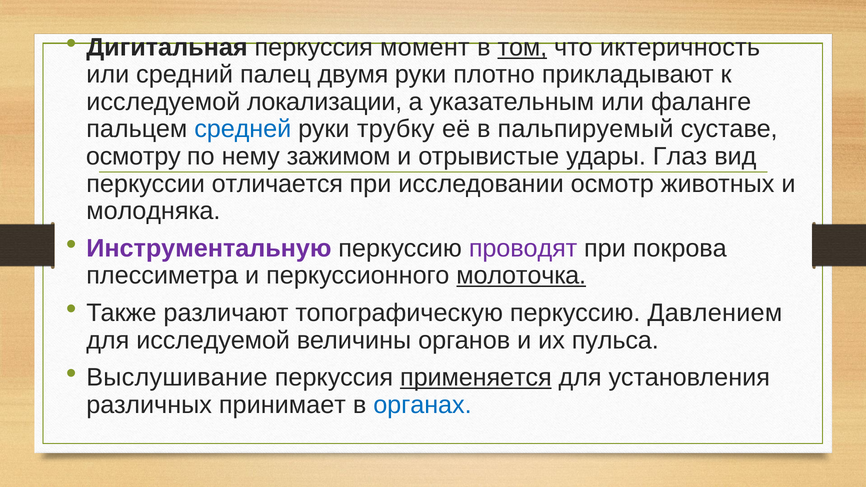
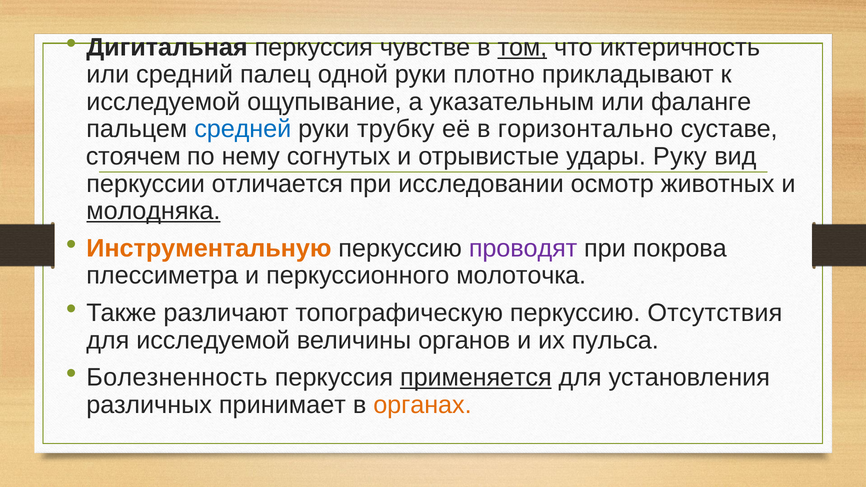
момент: момент -> чувстве
двумя: двумя -> одной
локализации: локализации -> ощупывание
пальпируемый: пальпируемый -> горизонтально
осмотру: осмотру -> стоячем
зажимом: зажимом -> согнутых
Глаз: Глаз -> Руку
молодняка underline: none -> present
Инструментальную colour: purple -> orange
молоточка underline: present -> none
Давлением: Давлением -> Отсутствия
Выслушивание: Выслушивание -> Болезненность
органах colour: blue -> orange
